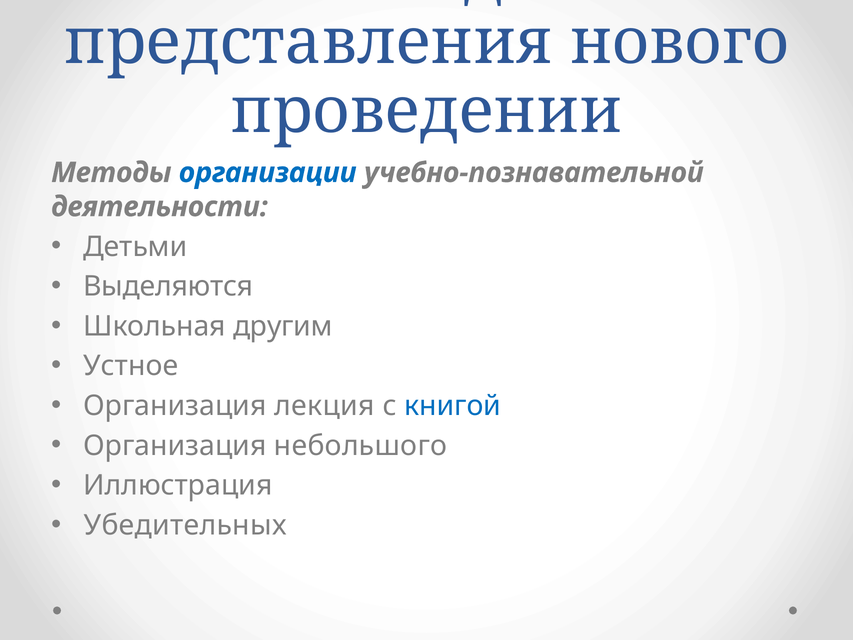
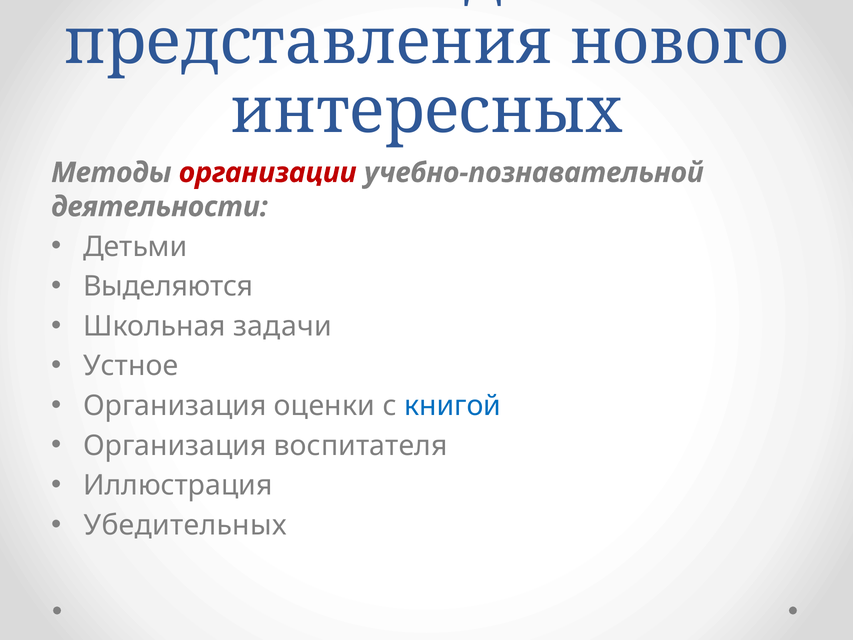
проведении: проведении -> интересных
организации colour: blue -> red
другим: другим -> задачи
лекция: лекция -> оценки
небольшого: небольшого -> воспитателя
